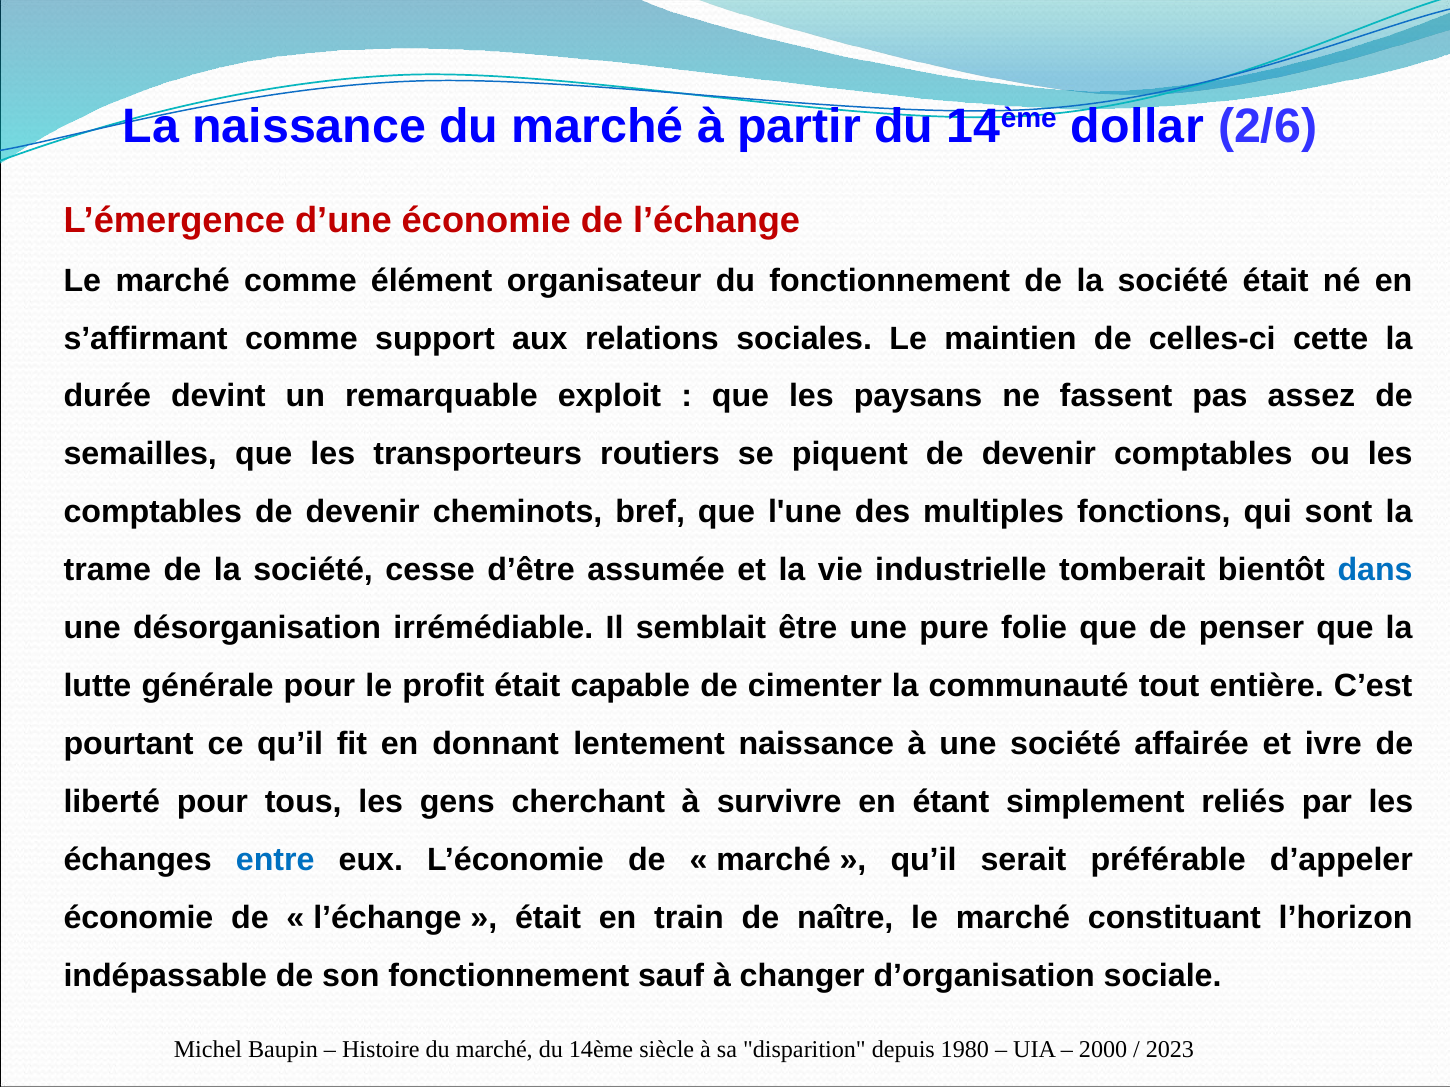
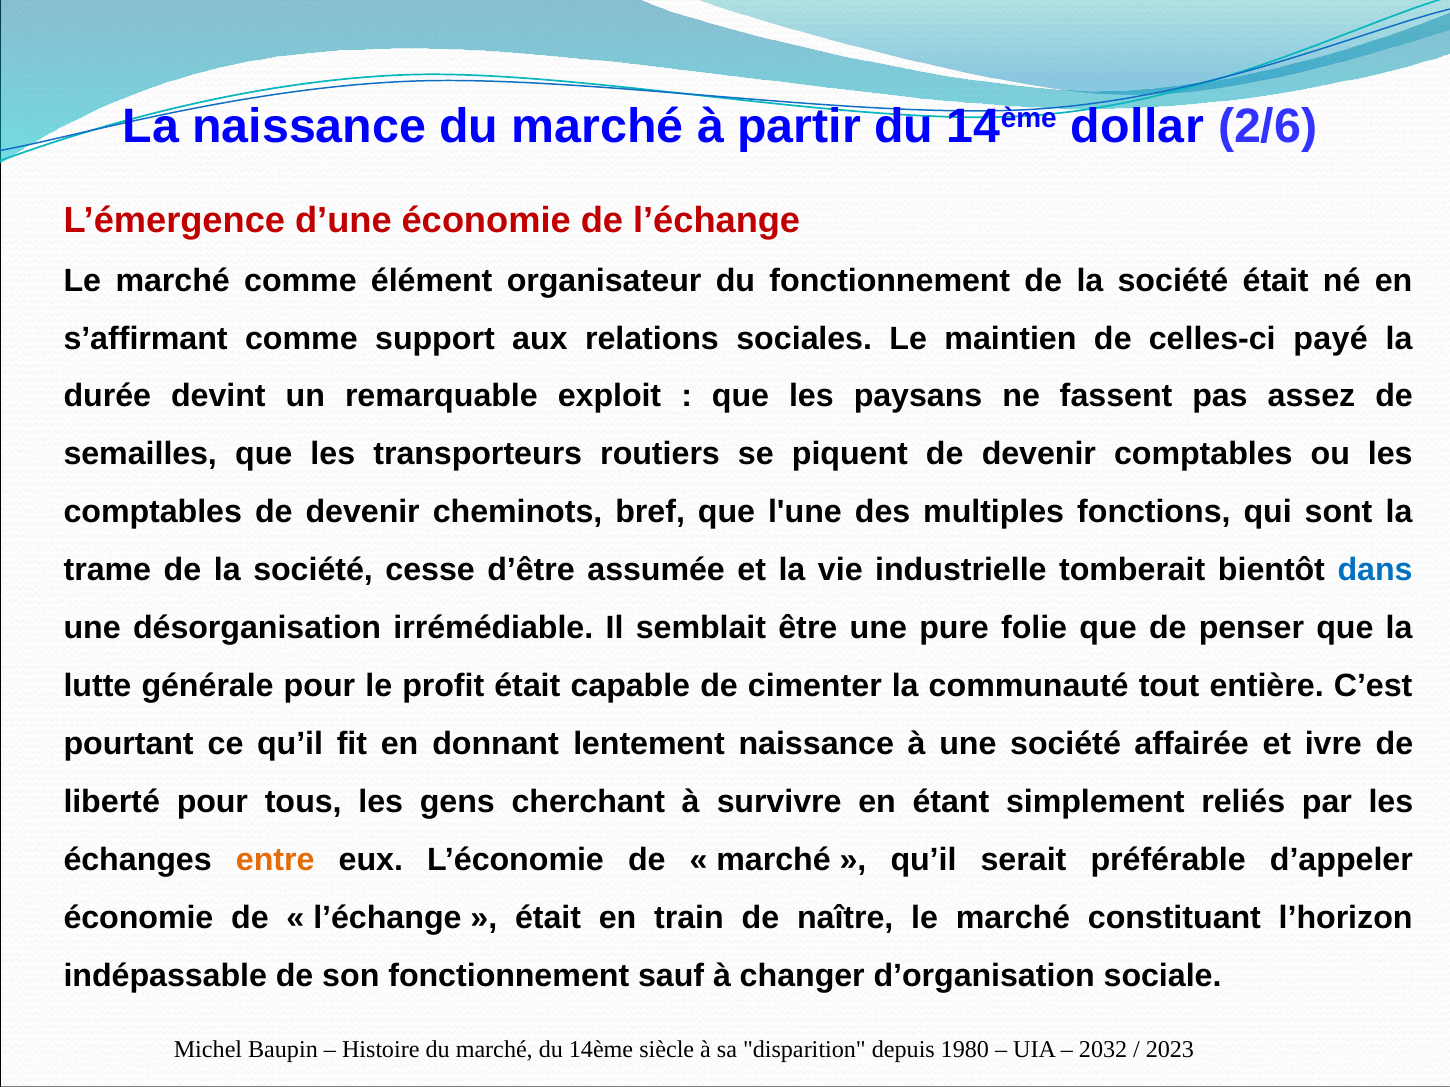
cette: cette -> payé
entre colour: blue -> orange
2000: 2000 -> 2032
